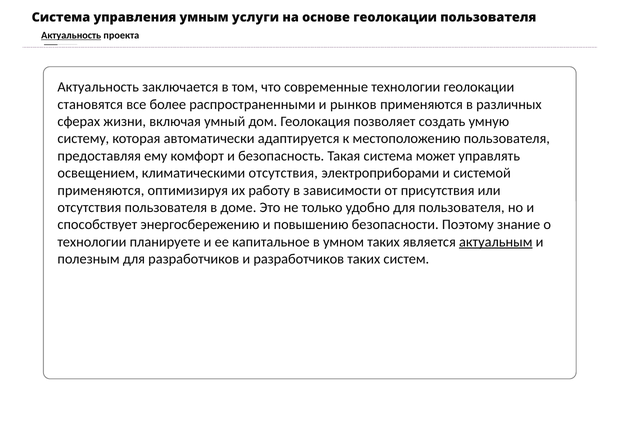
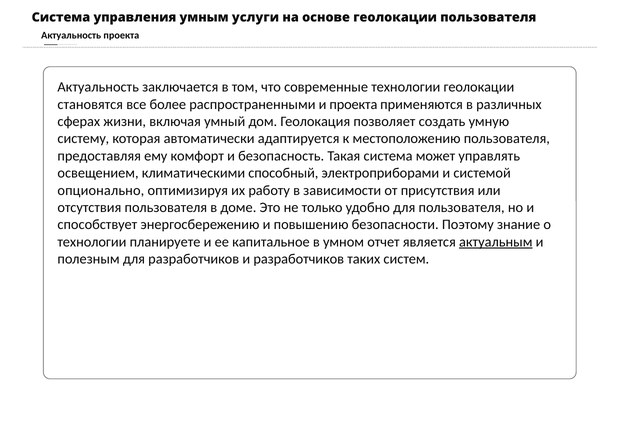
Актуальность at (71, 35) underline: present -> none
и рынков: рынков -> проекта
климатическими отсутствия: отсутствия -> способный
применяются at (101, 191): применяются -> опционально
умном таких: таких -> отчет
